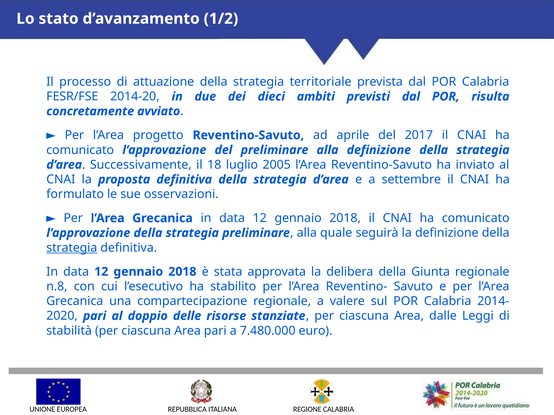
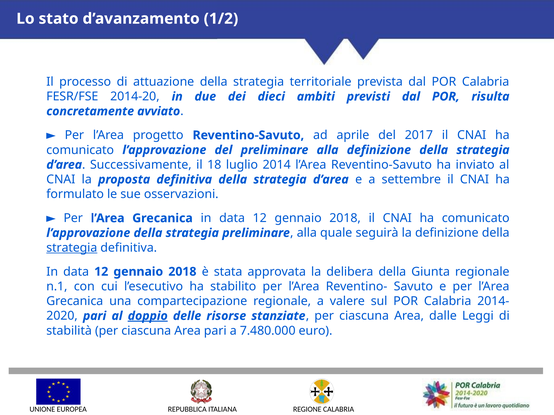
2005: 2005 -> 2014
n.8: n.8 -> n.1
doppio underline: none -> present
